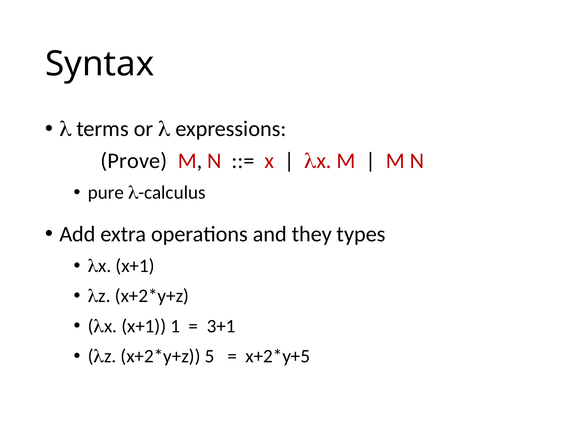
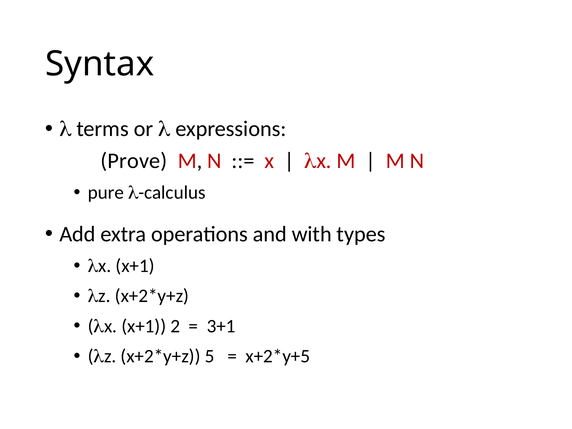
they: they -> with
1: 1 -> 2
